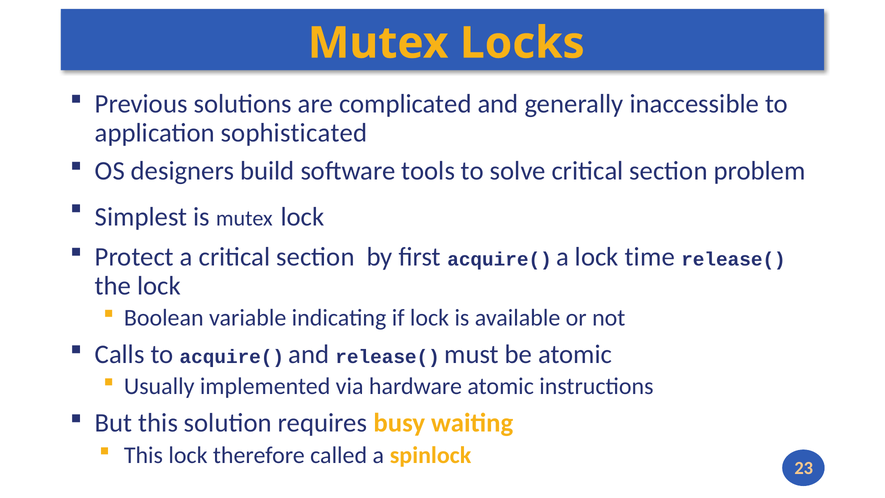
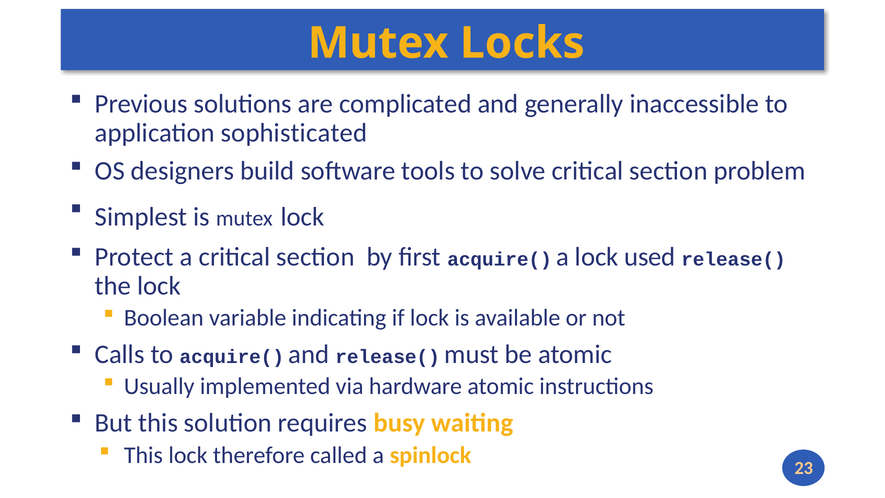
time: time -> used
